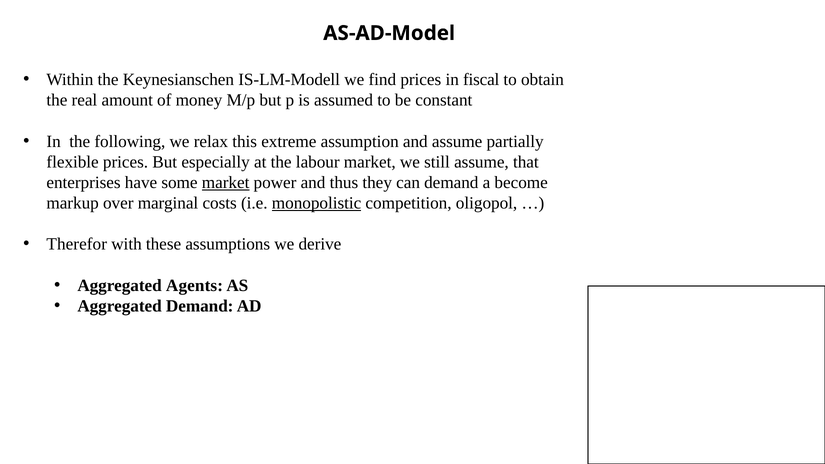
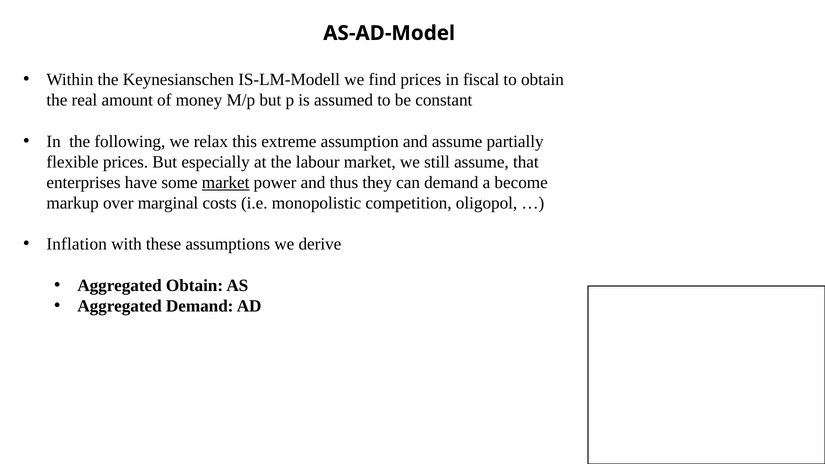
monopolistic underline: present -> none
Therefor: Therefor -> Inflation
Aggregated Agents: Agents -> Obtain
